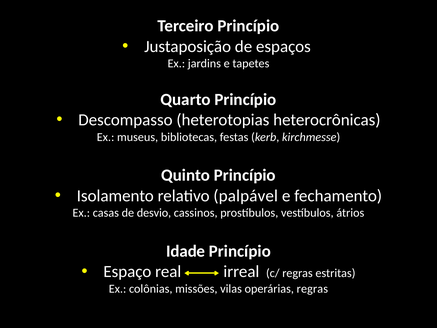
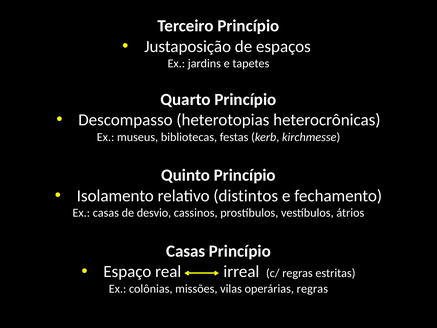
palpável: palpável -> distintos
Idade at (186, 251): Idade -> Casas
